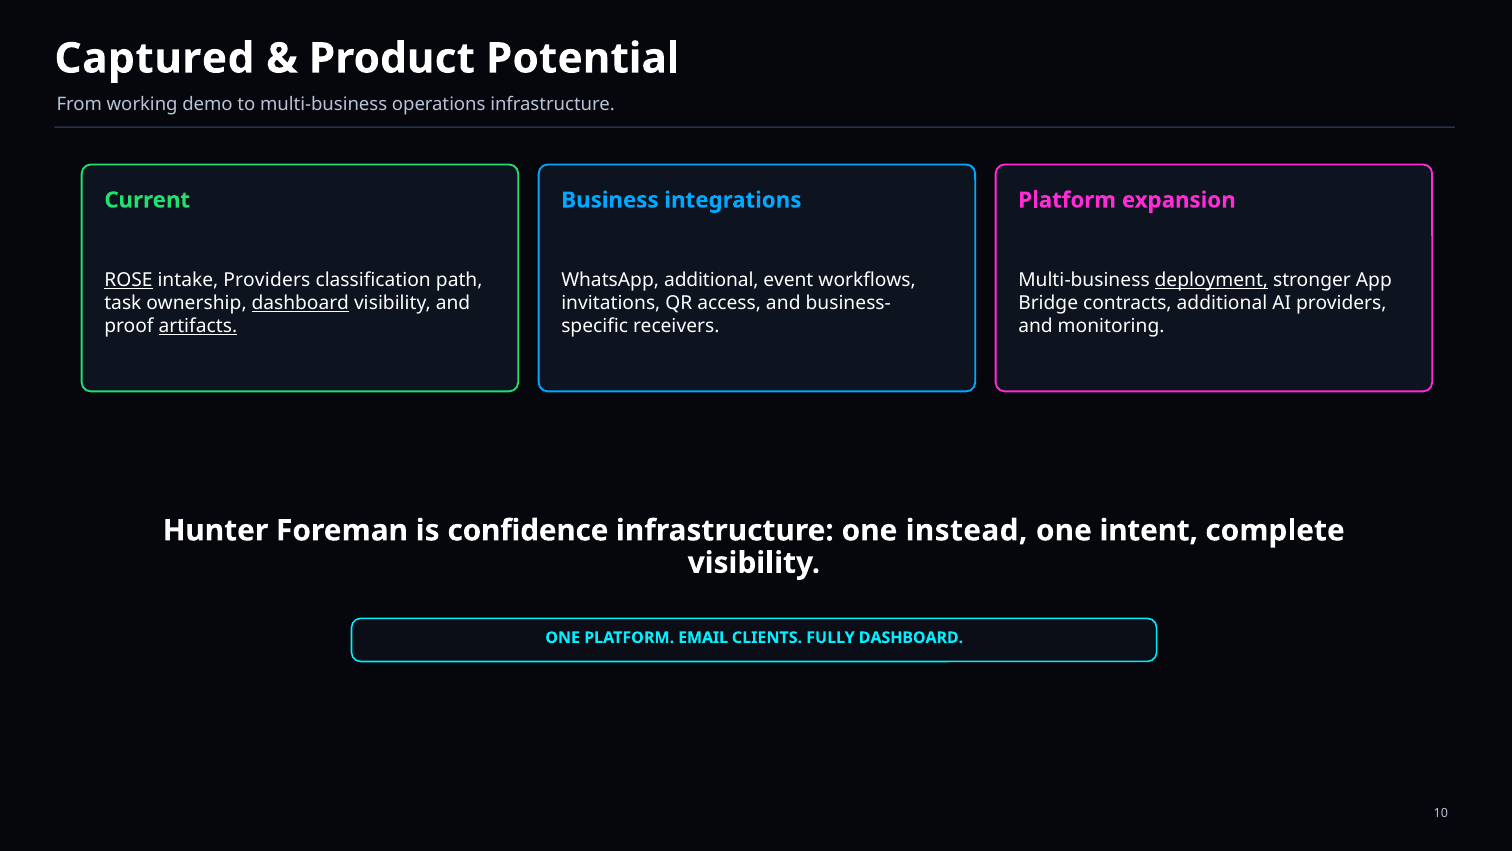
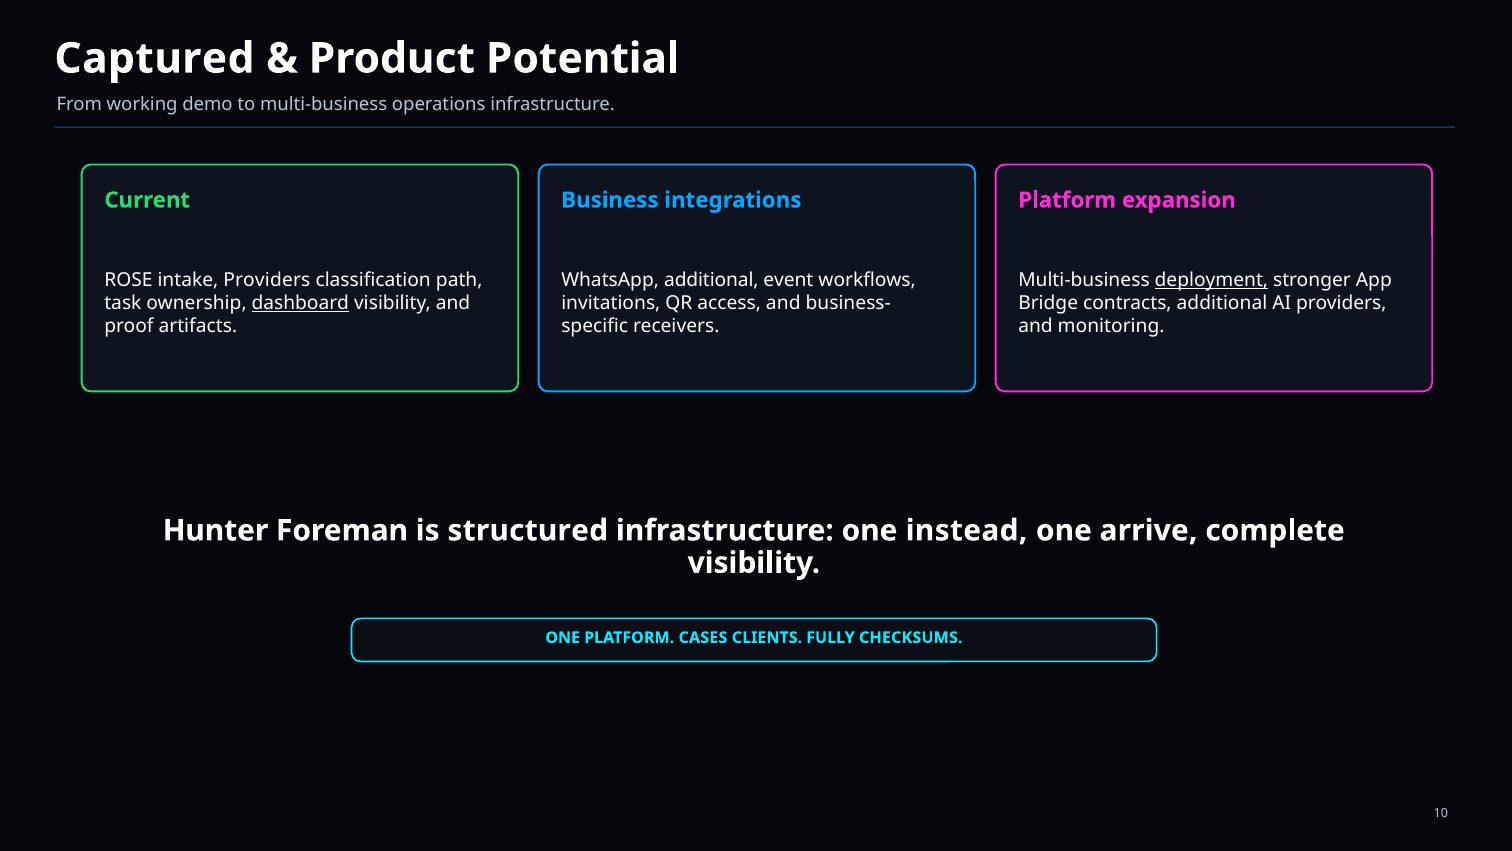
ROSE underline: present -> none
artifacts underline: present -> none
confidence: confidence -> structured
intent: intent -> arrive
EMAIL: EMAIL -> CASES
FULLY DASHBOARD: DASHBOARD -> CHECKSUMS
